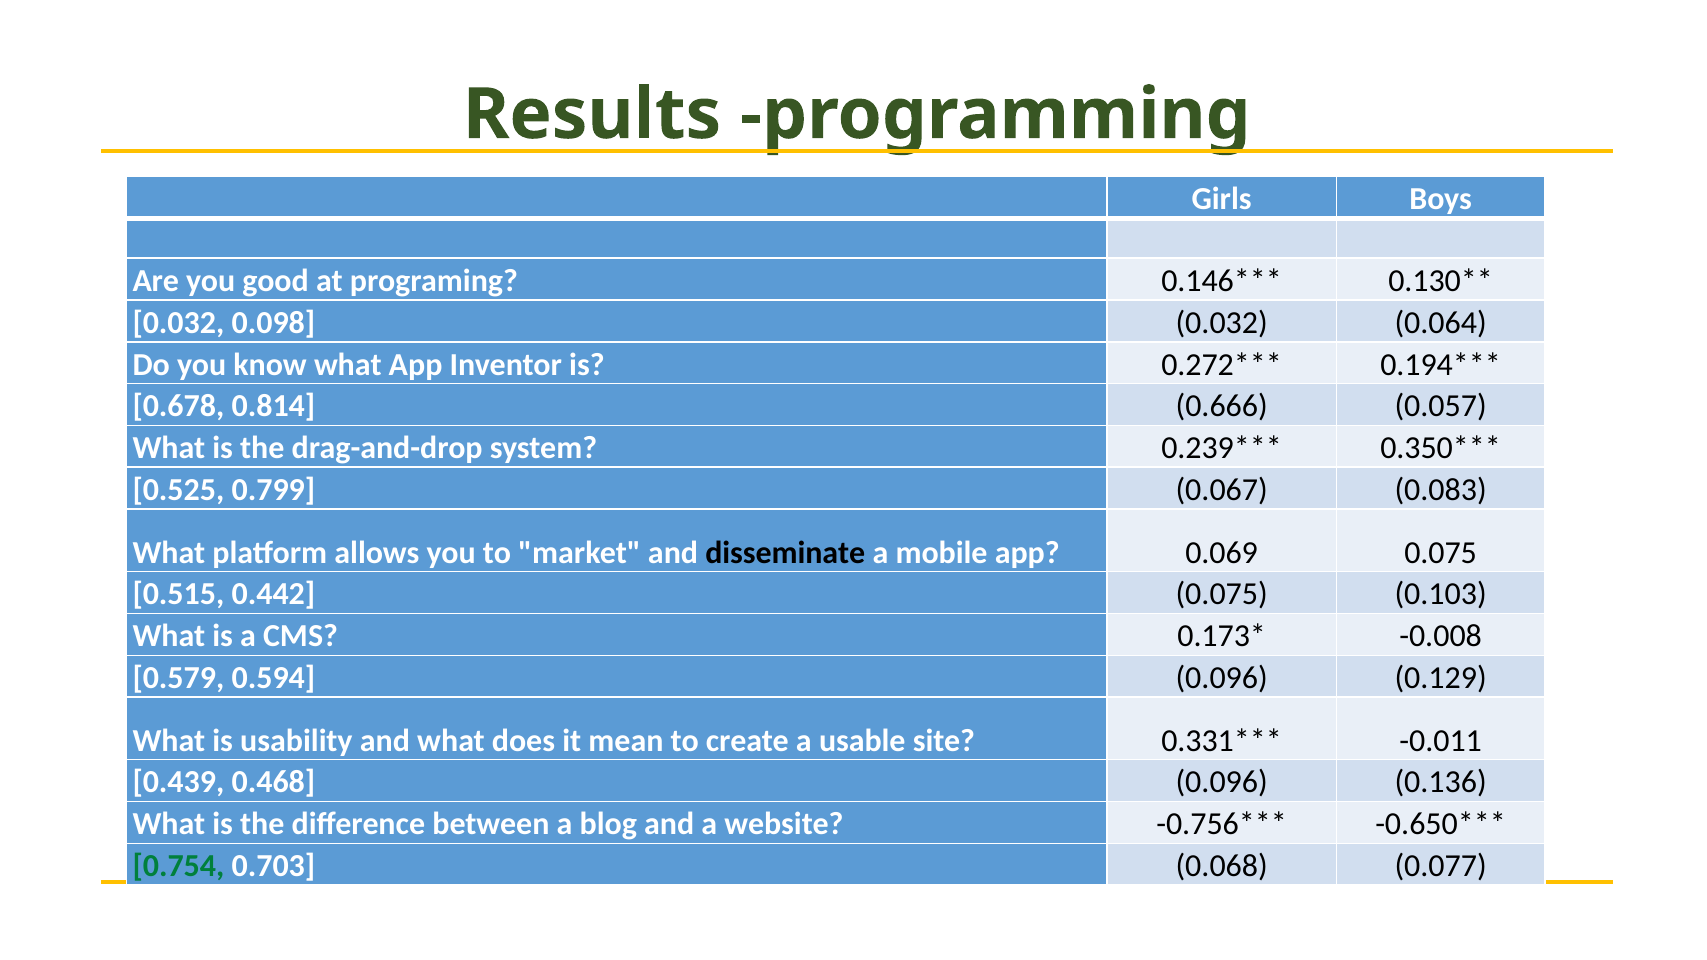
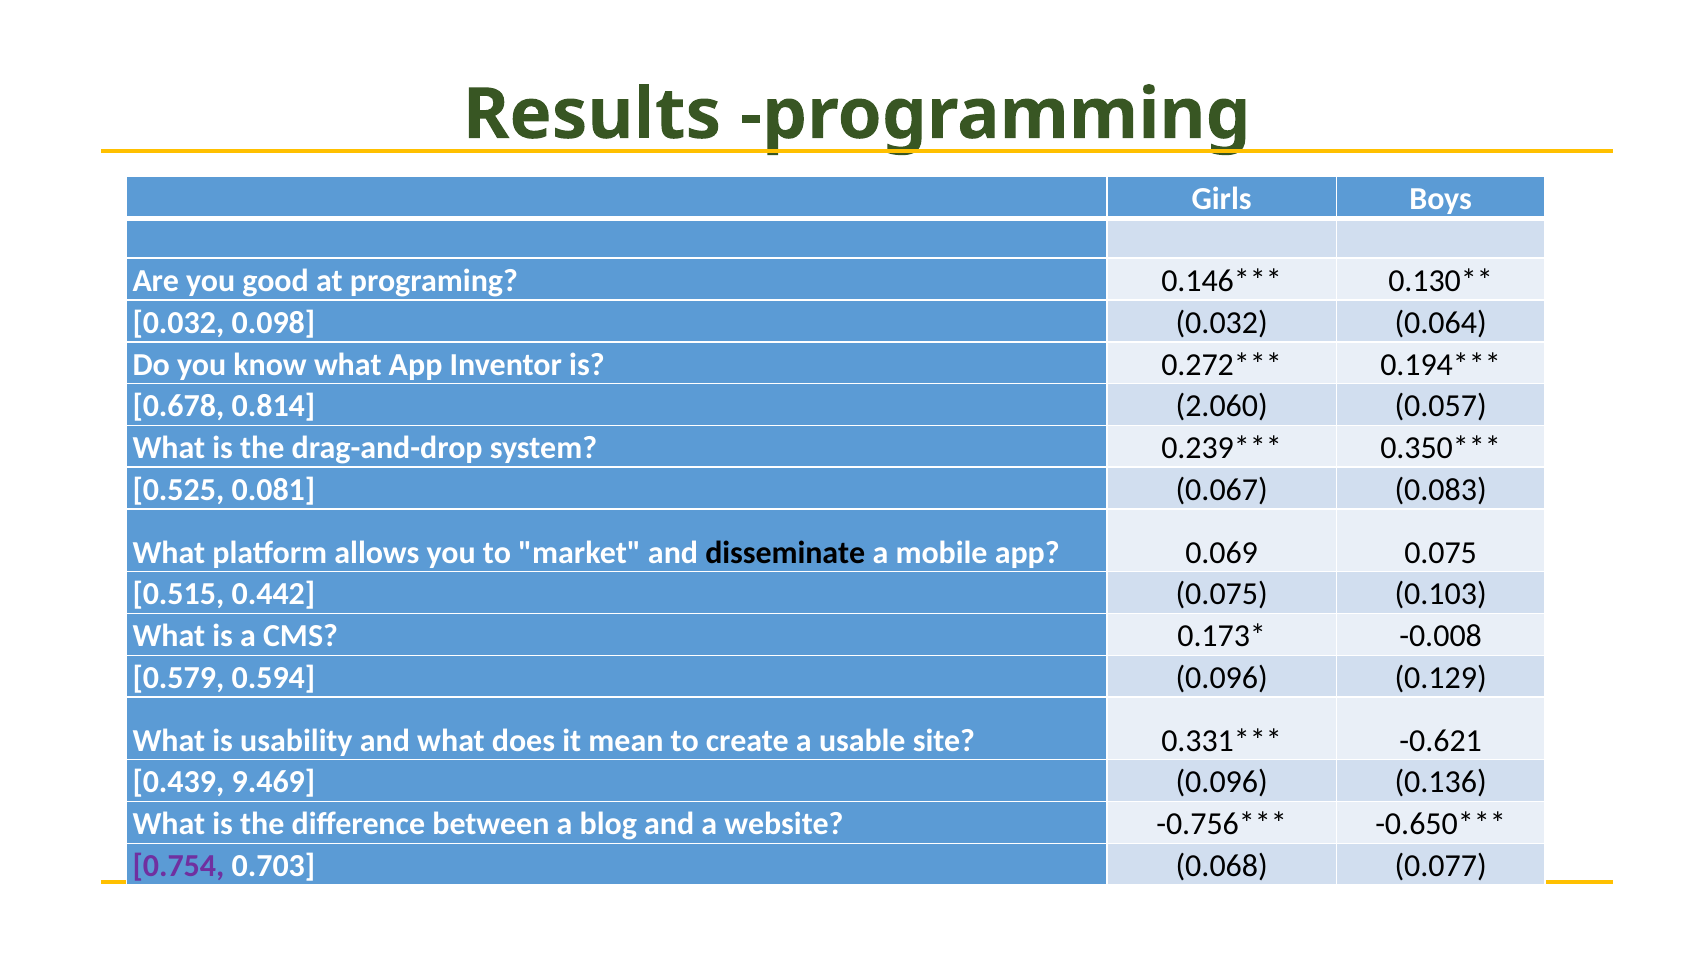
0.666: 0.666 -> 2.060
0.799: 0.799 -> 0.081
-0.011: -0.011 -> -0.621
0.468: 0.468 -> 9.469
0.754 colour: green -> purple
